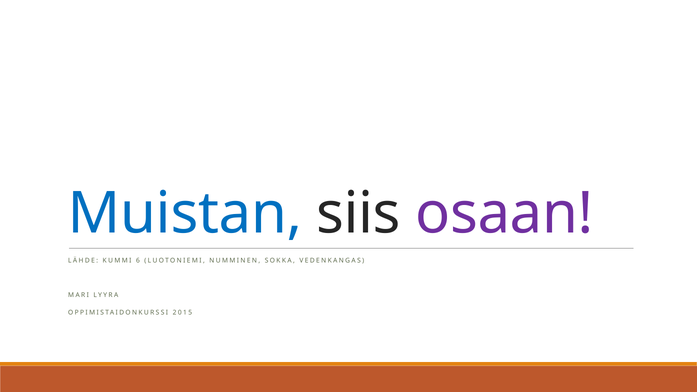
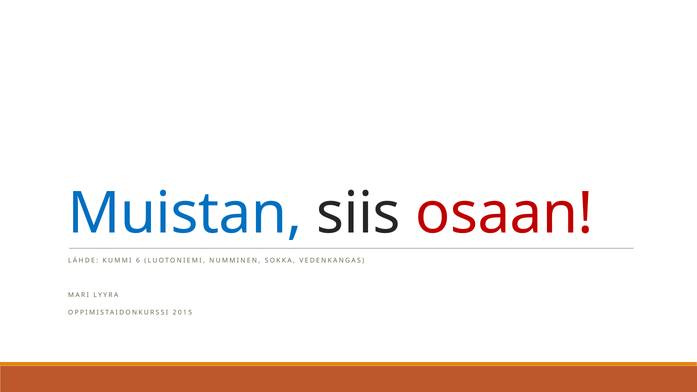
osaan colour: purple -> red
